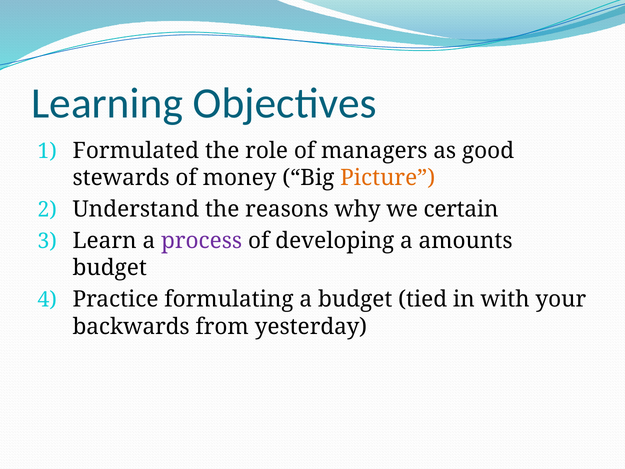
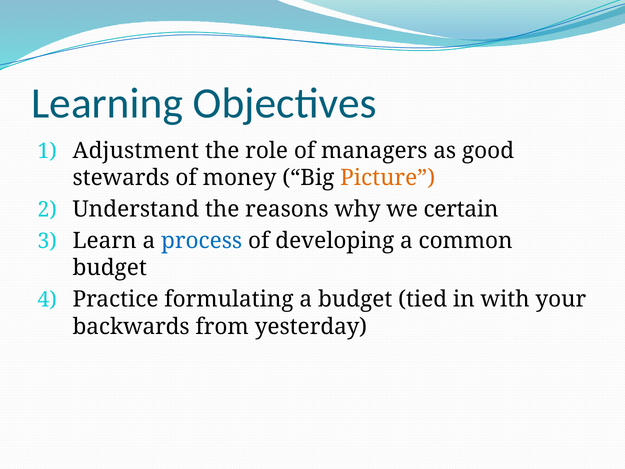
Formulated: Formulated -> Adjustment
process colour: purple -> blue
amounts: amounts -> common
